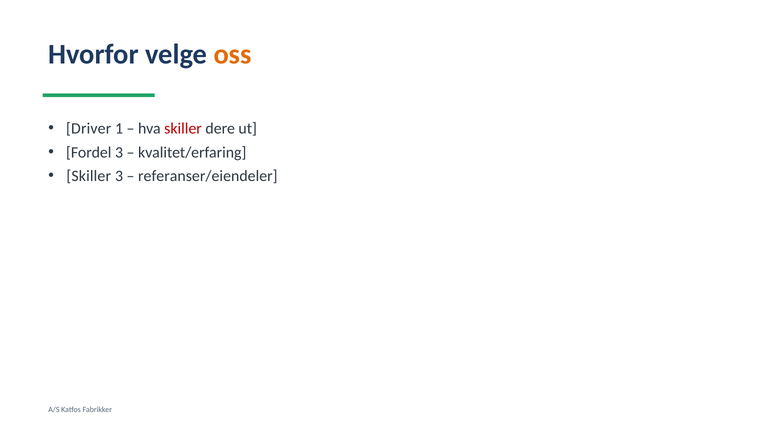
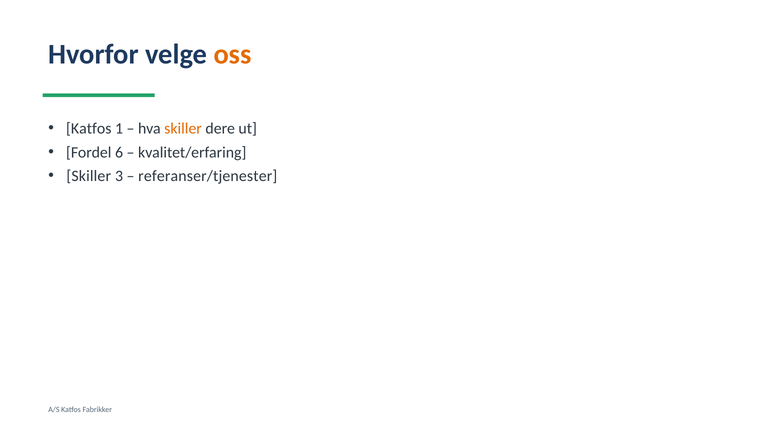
Driver at (89, 129): Driver -> Katfos
skiller at (183, 129) colour: red -> orange
Fordel 3: 3 -> 6
referanser/eiendeler: referanser/eiendeler -> referanser/tjenester
